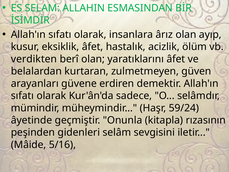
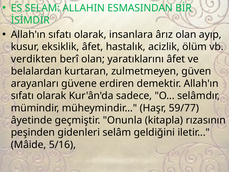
59/24: 59/24 -> 59/77
sevgisini: sevgisini -> geldiğini
